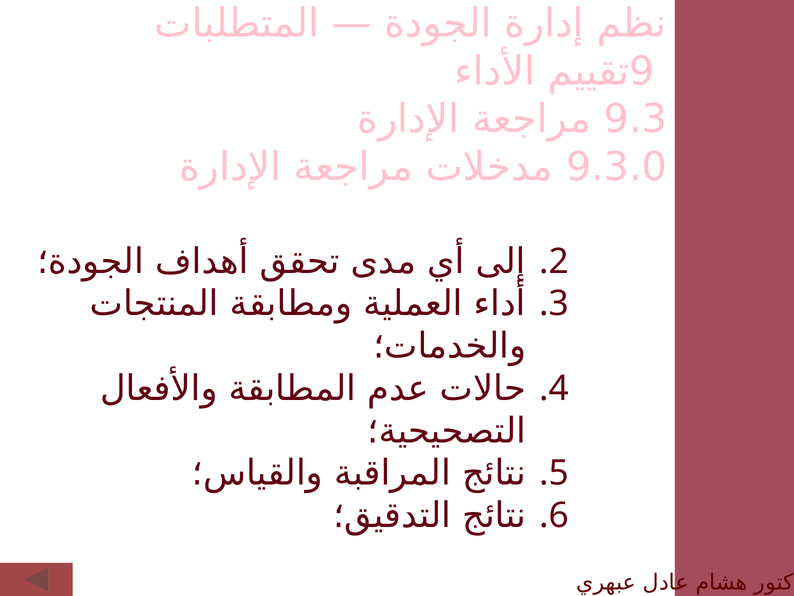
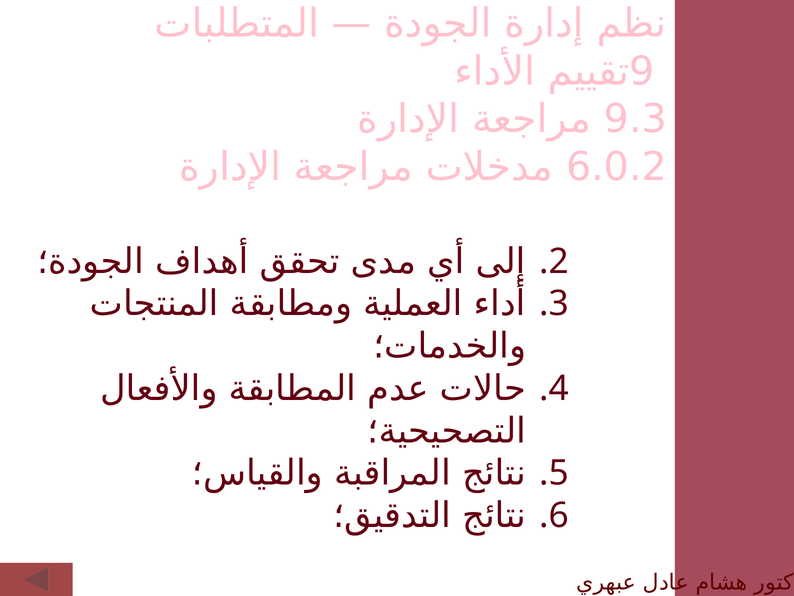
9.3.0: 9.3.0 -> 6.0.2
